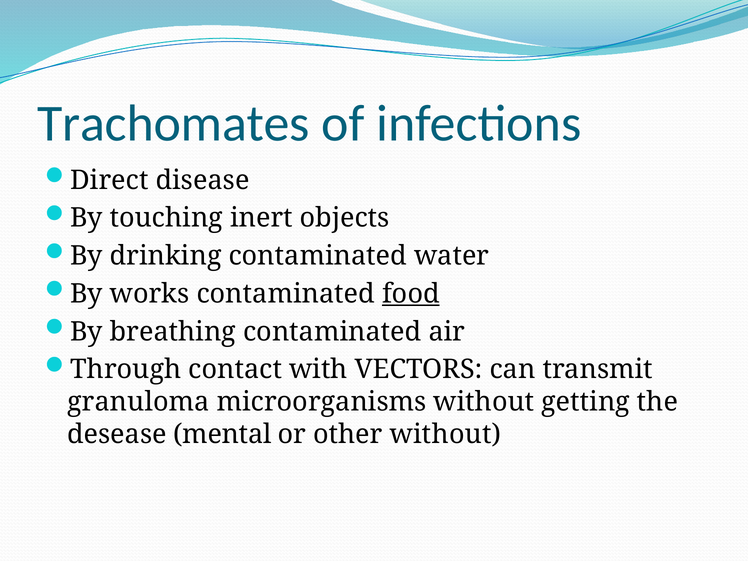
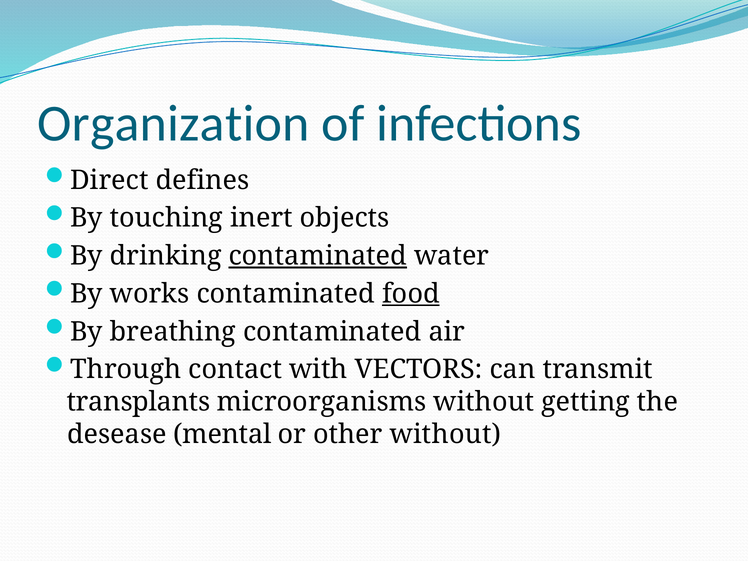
Trachomates: Trachomates -> Organization
disease: disease -> defines
contaminated at (318, 256) underline: none -> present
granuloma: granuloma -> transplants
